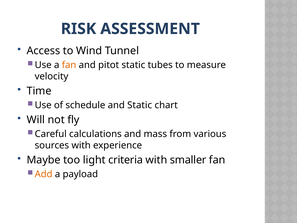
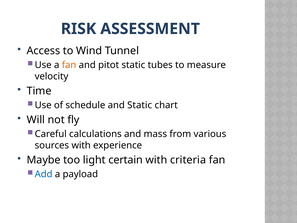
criteria: criteria -> certain
smaller: smaller -> criteria
Add colour: orange -> blue
